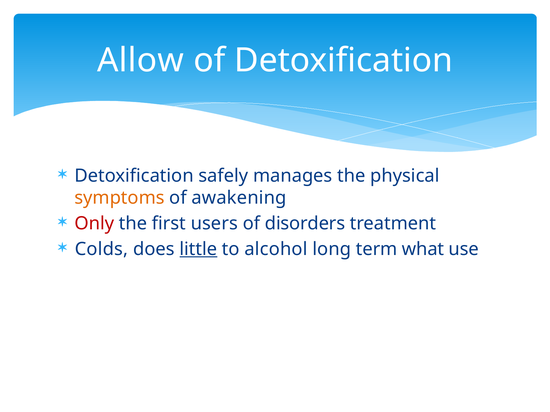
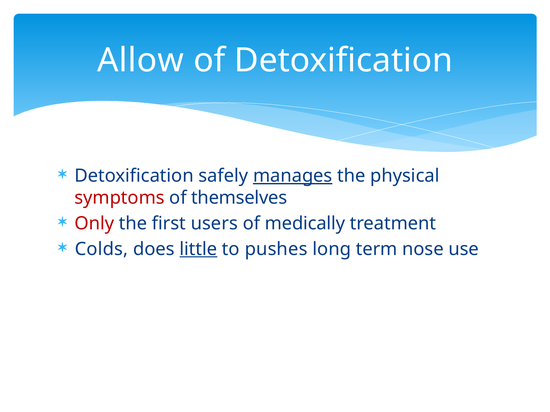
manages underline: none -> present
symptoms colour: orange -> red
awakening: awakening -> themselves
disorders: disorders -> medically
alcohol: alcohol -> pushes
what: what -> nose
